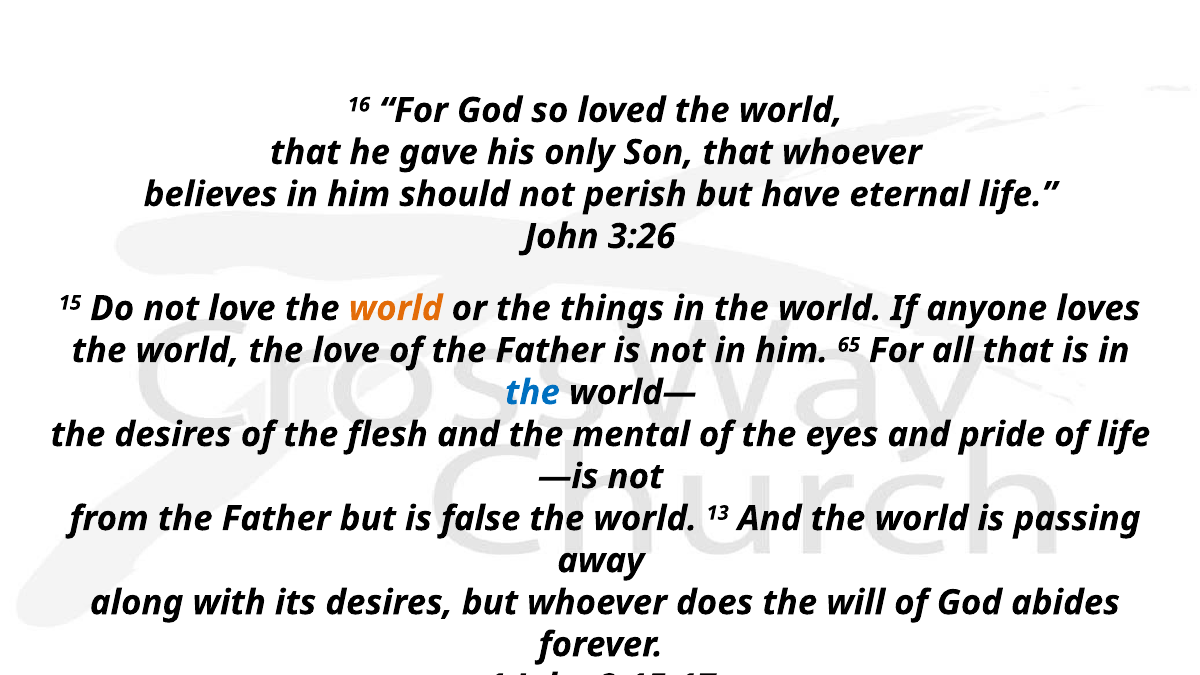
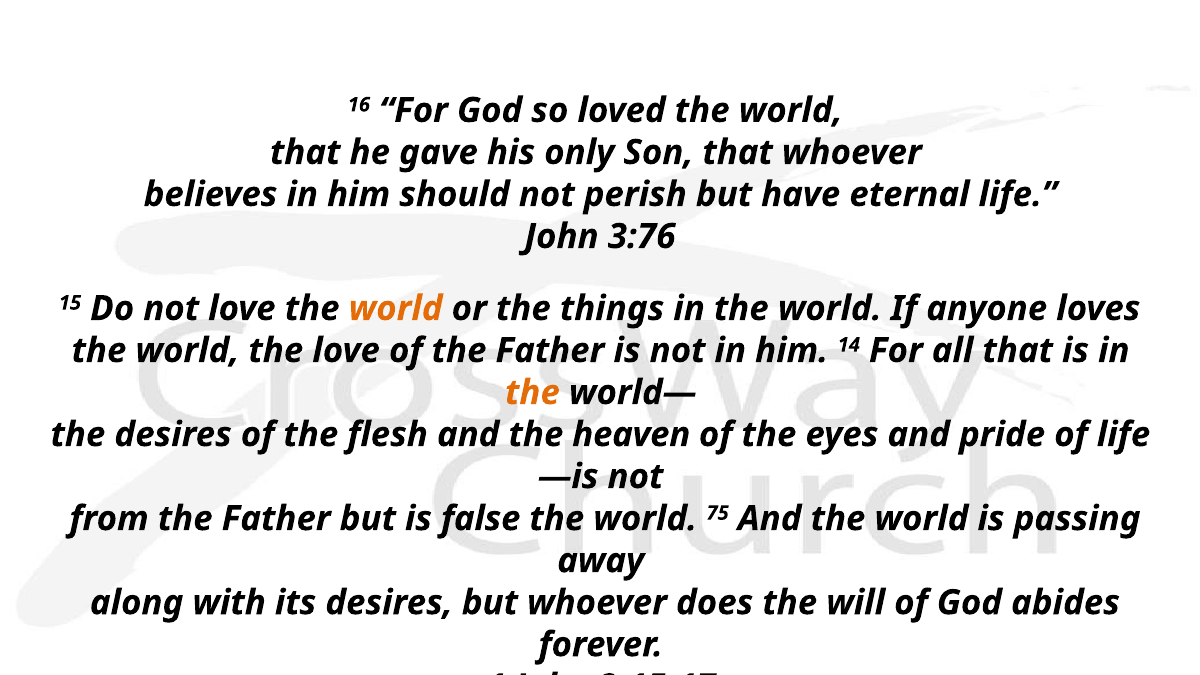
3:26: 3:26 -> 3:76
65: 65 -> 14
the at (532, 393) colour: blue -> orange
mental: mental -> heaven
13: 13 -> 75
